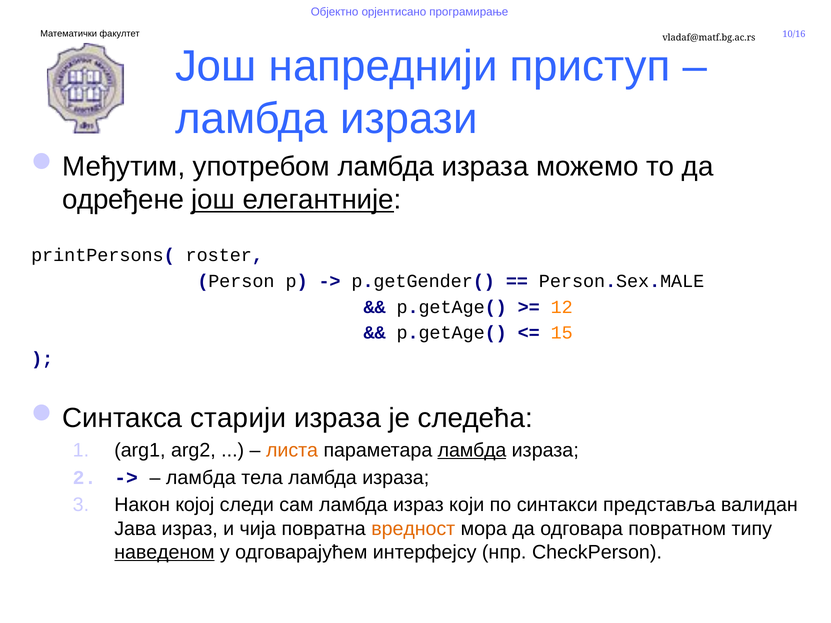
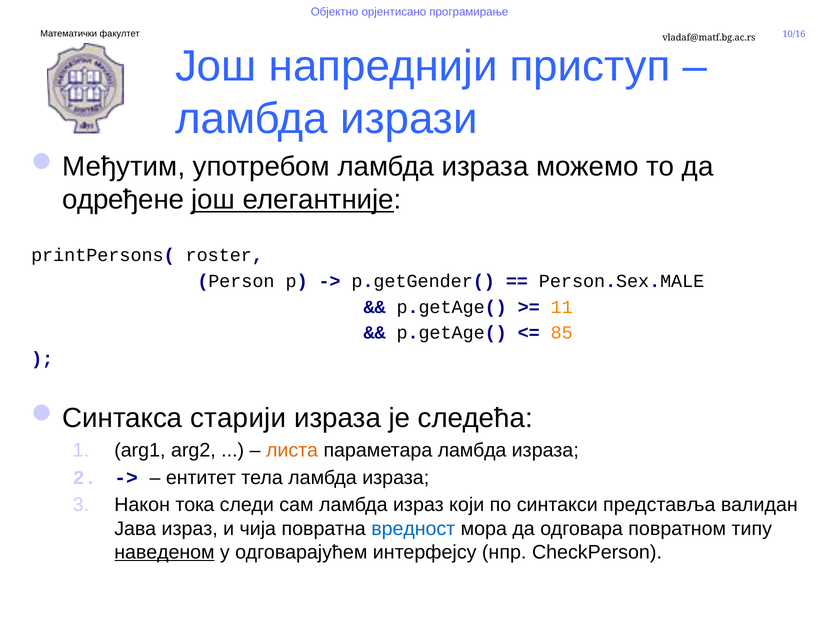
12: 12 -> 11
15: 15 -> 85
ламбда at (472, 450) underline: present -> none
ламбда at (201, 478): ламбда -> ентитет
којој: којој -> тока
вредност colour: orange -> blue
